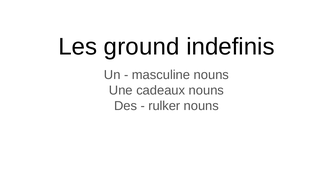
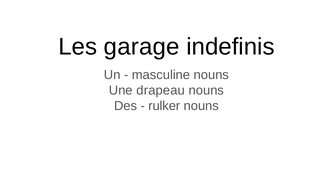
ground: ground -> garage
cadeaux: cadeaux -> drapeau
